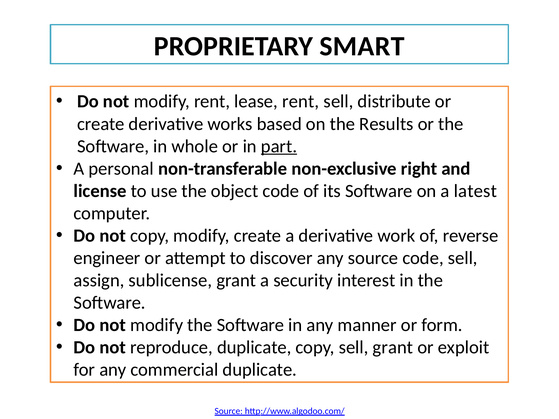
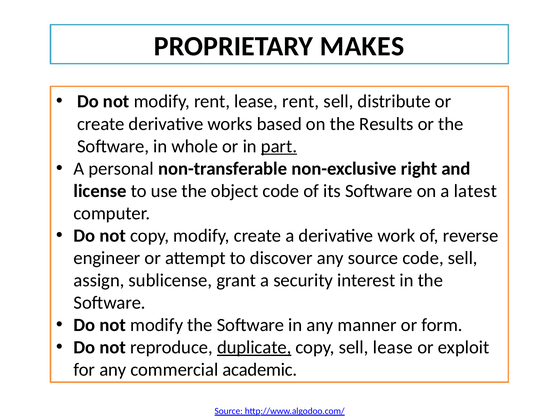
SMART: SMART -> MAKES
duplicate at (254, 348) underline: none -> present
sell grant: grant -> lease
commercial duplicate: duplicate -> academic
